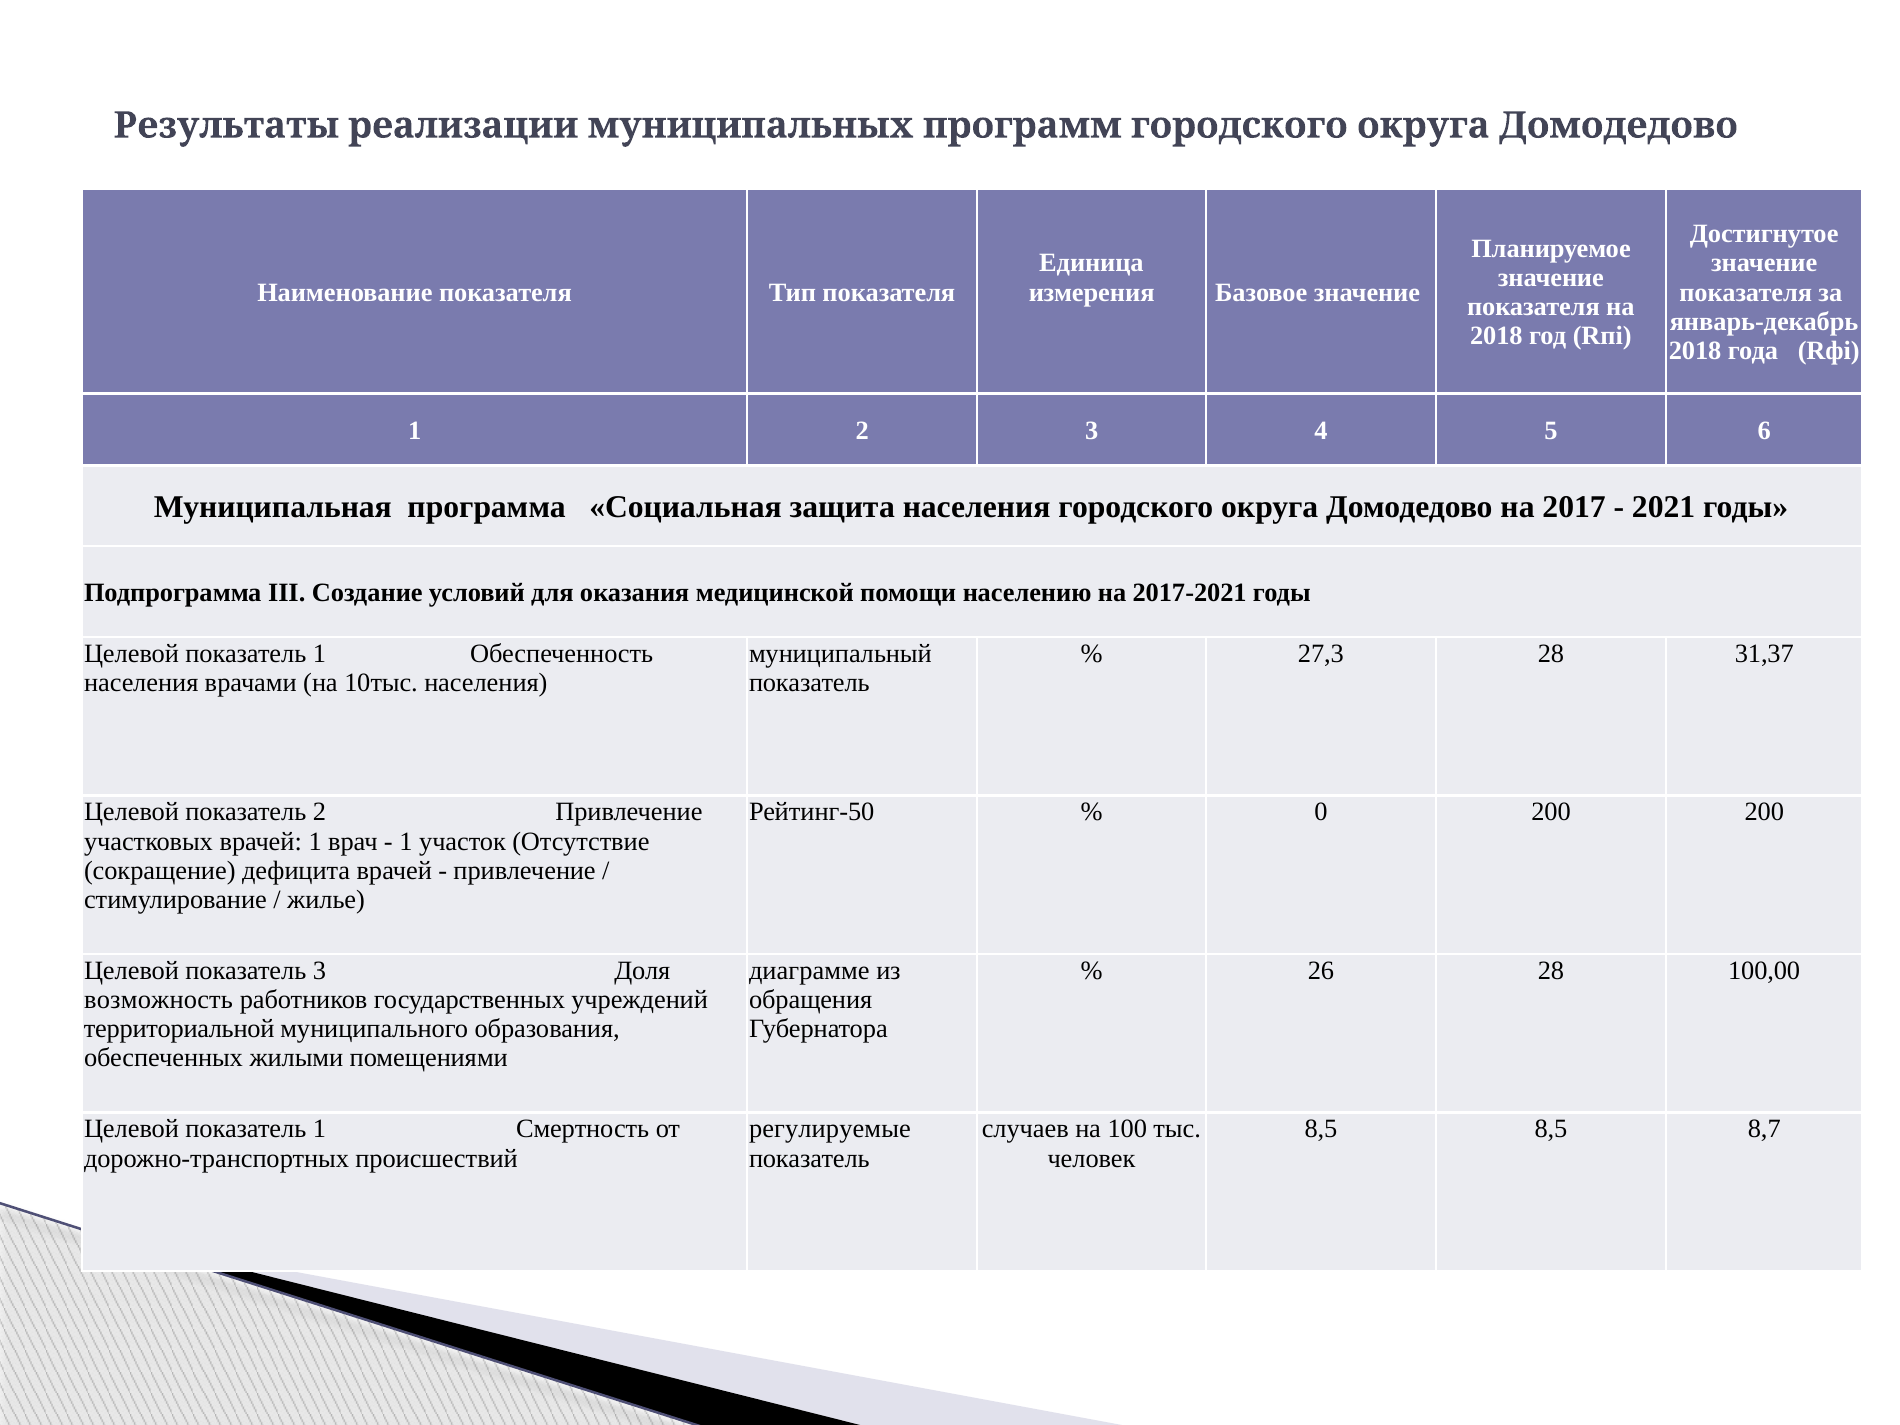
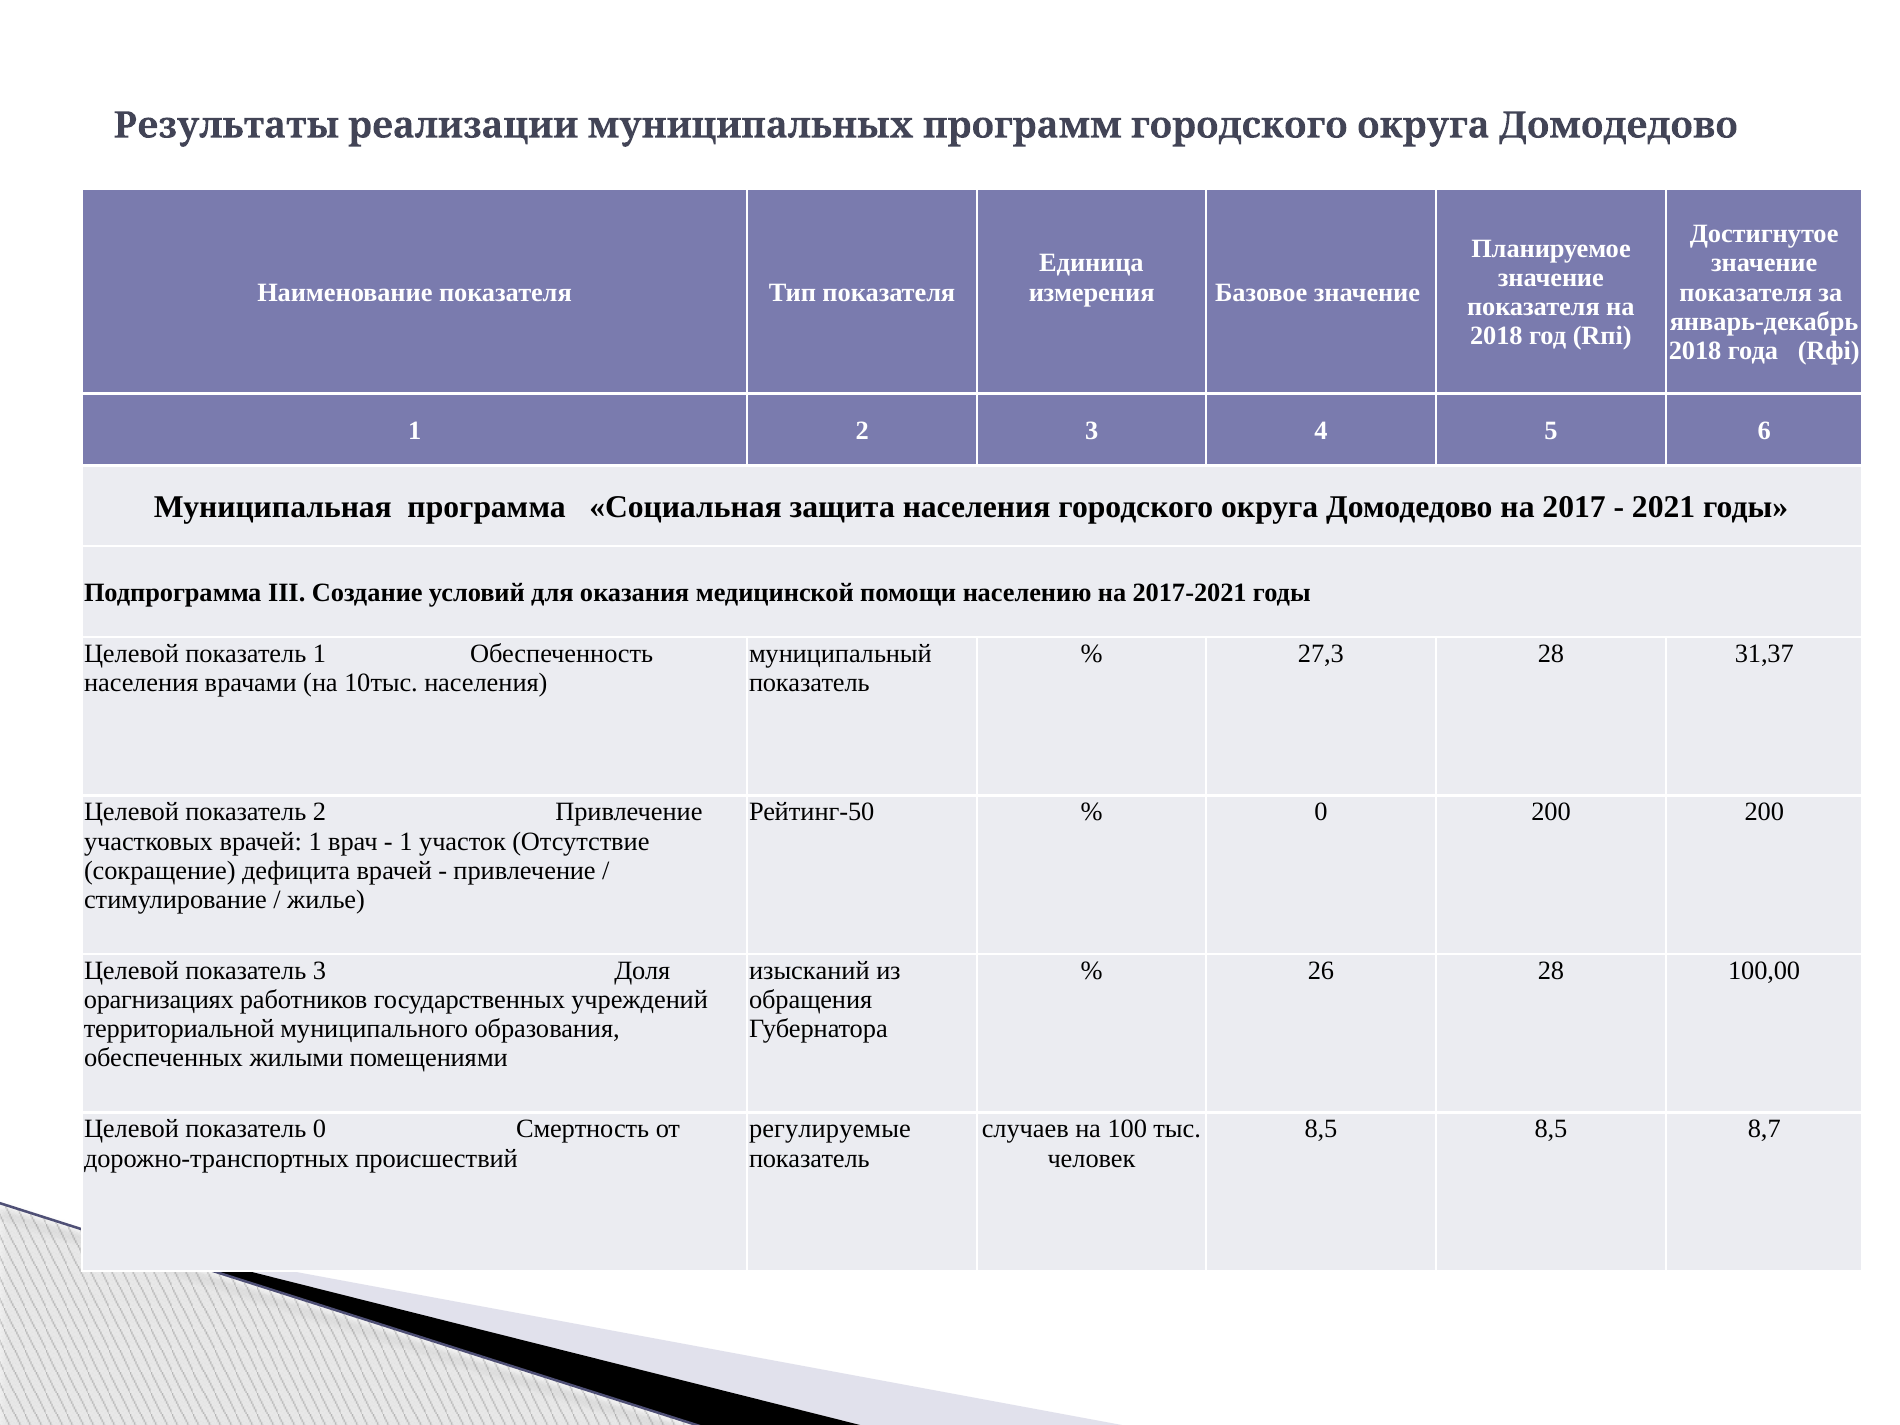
диаграмме: диаграмме -> изысканий
возможность: возможность -> орагнизациях
1 at (319, 1129): 1 -> 0
